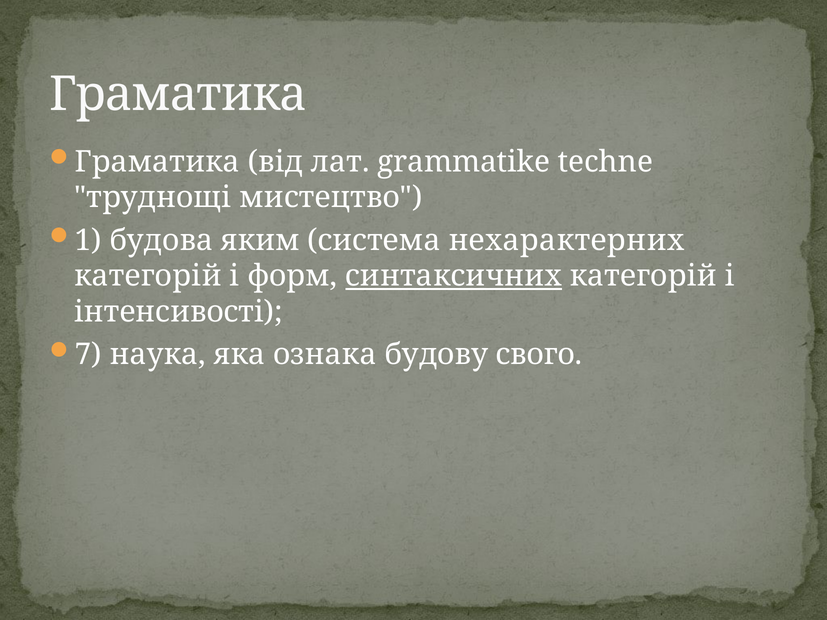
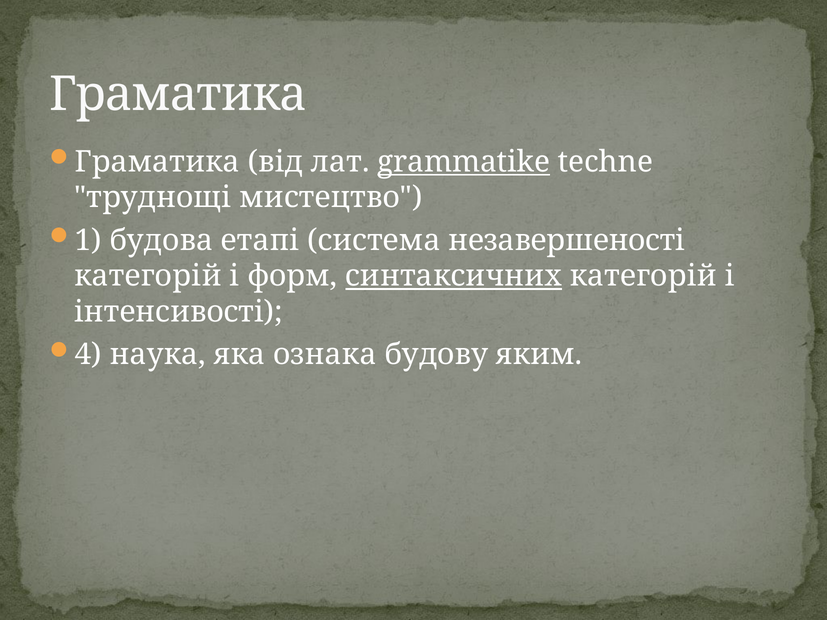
grammatike underline: none -> present
яким: яким -> етапі
нехарактерних: нехарактерних -> незавершеностi
7: 7 -> 4
свого: свого -> яким
